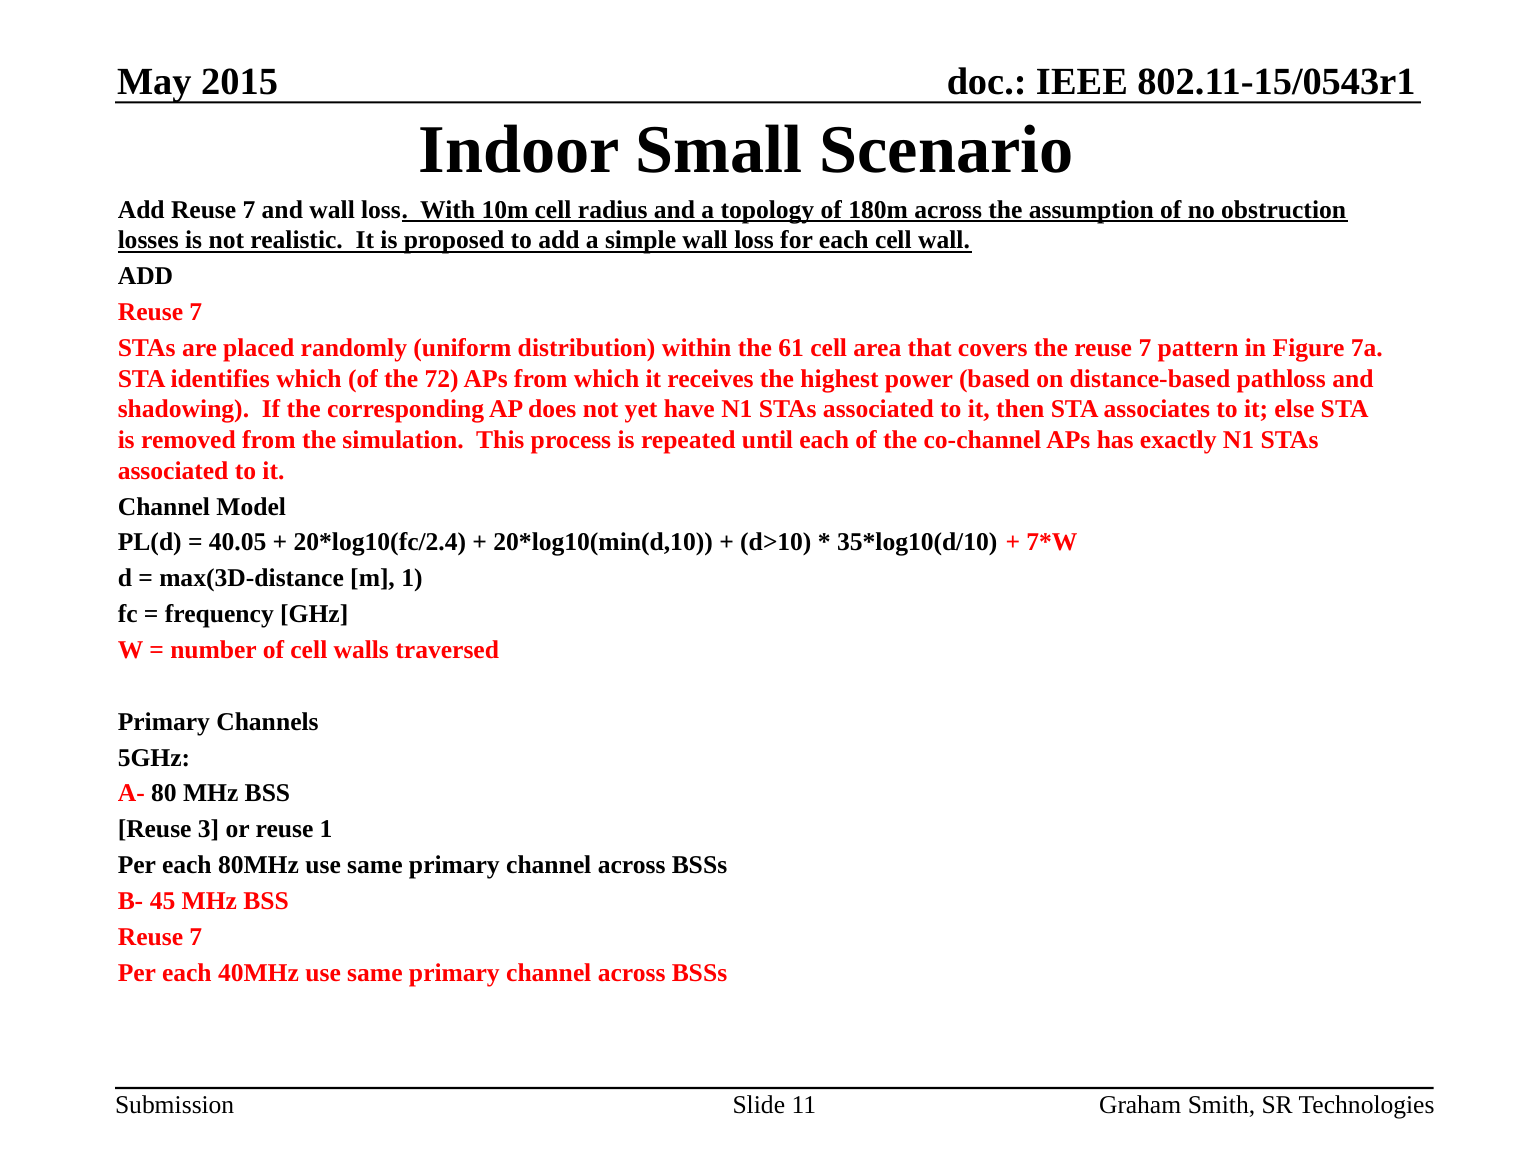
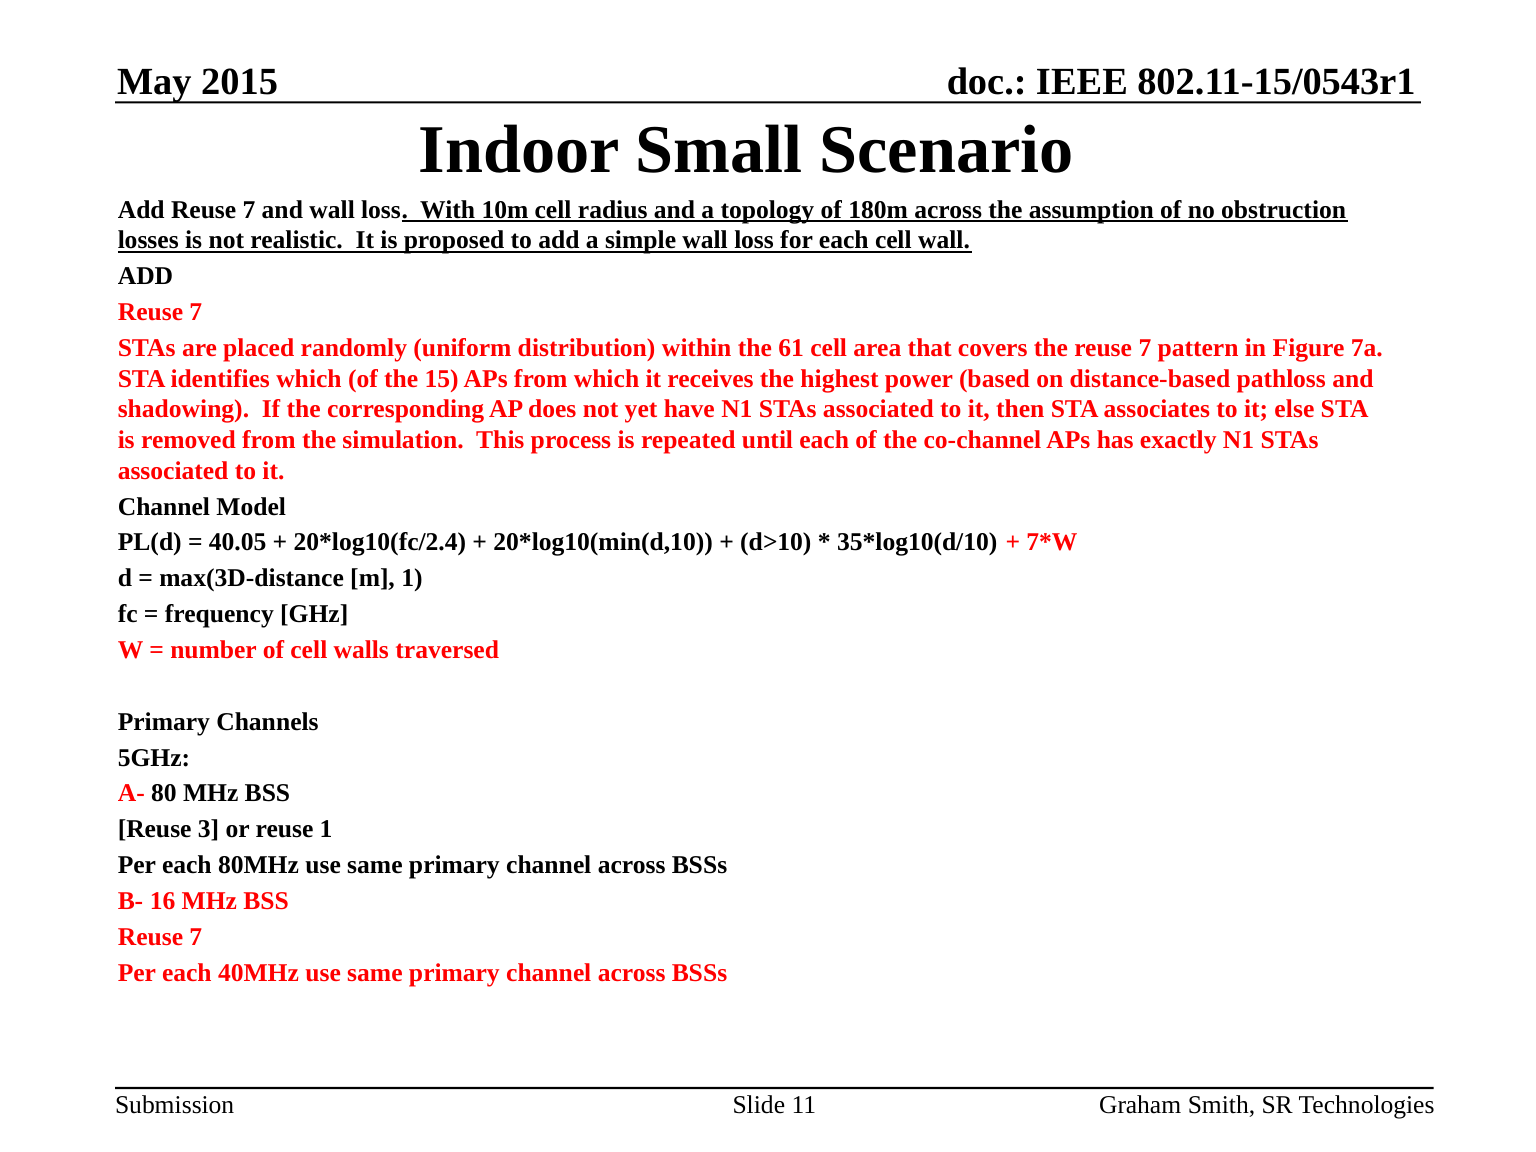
72: 72 -> 15
45: 45 -> 16
